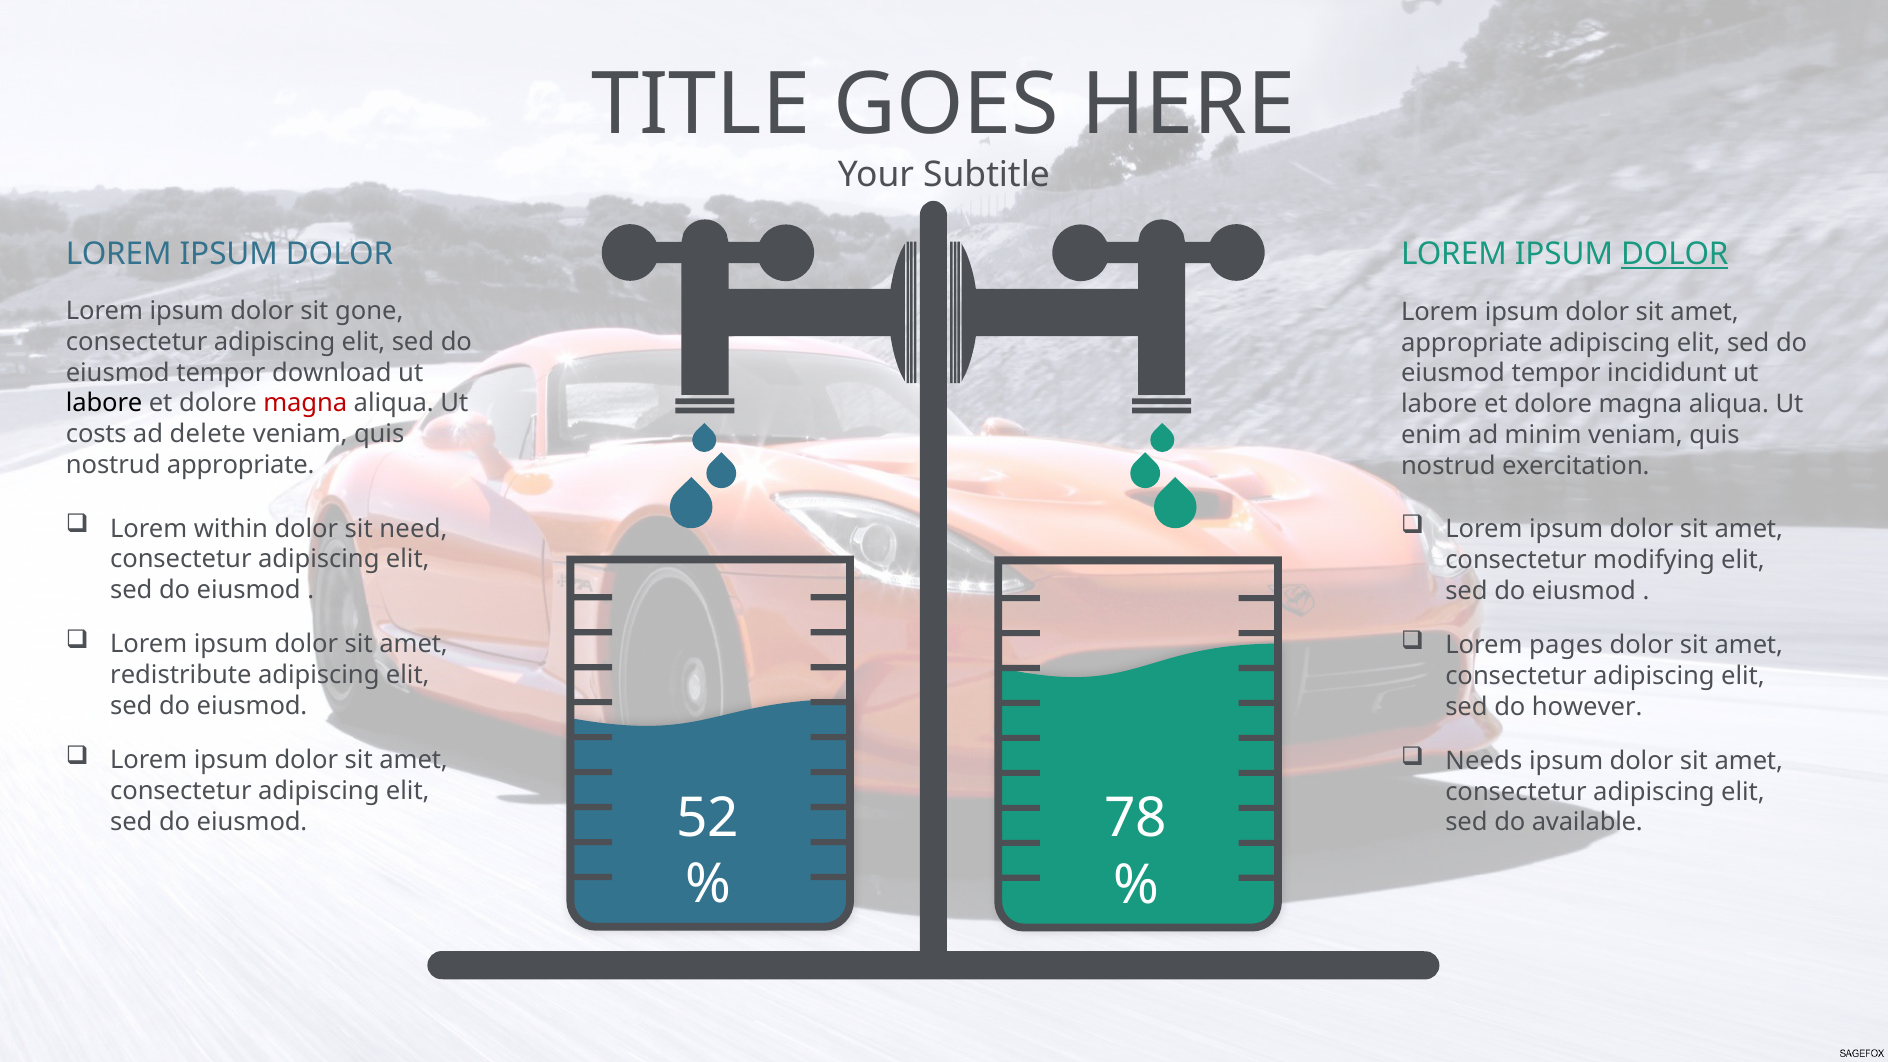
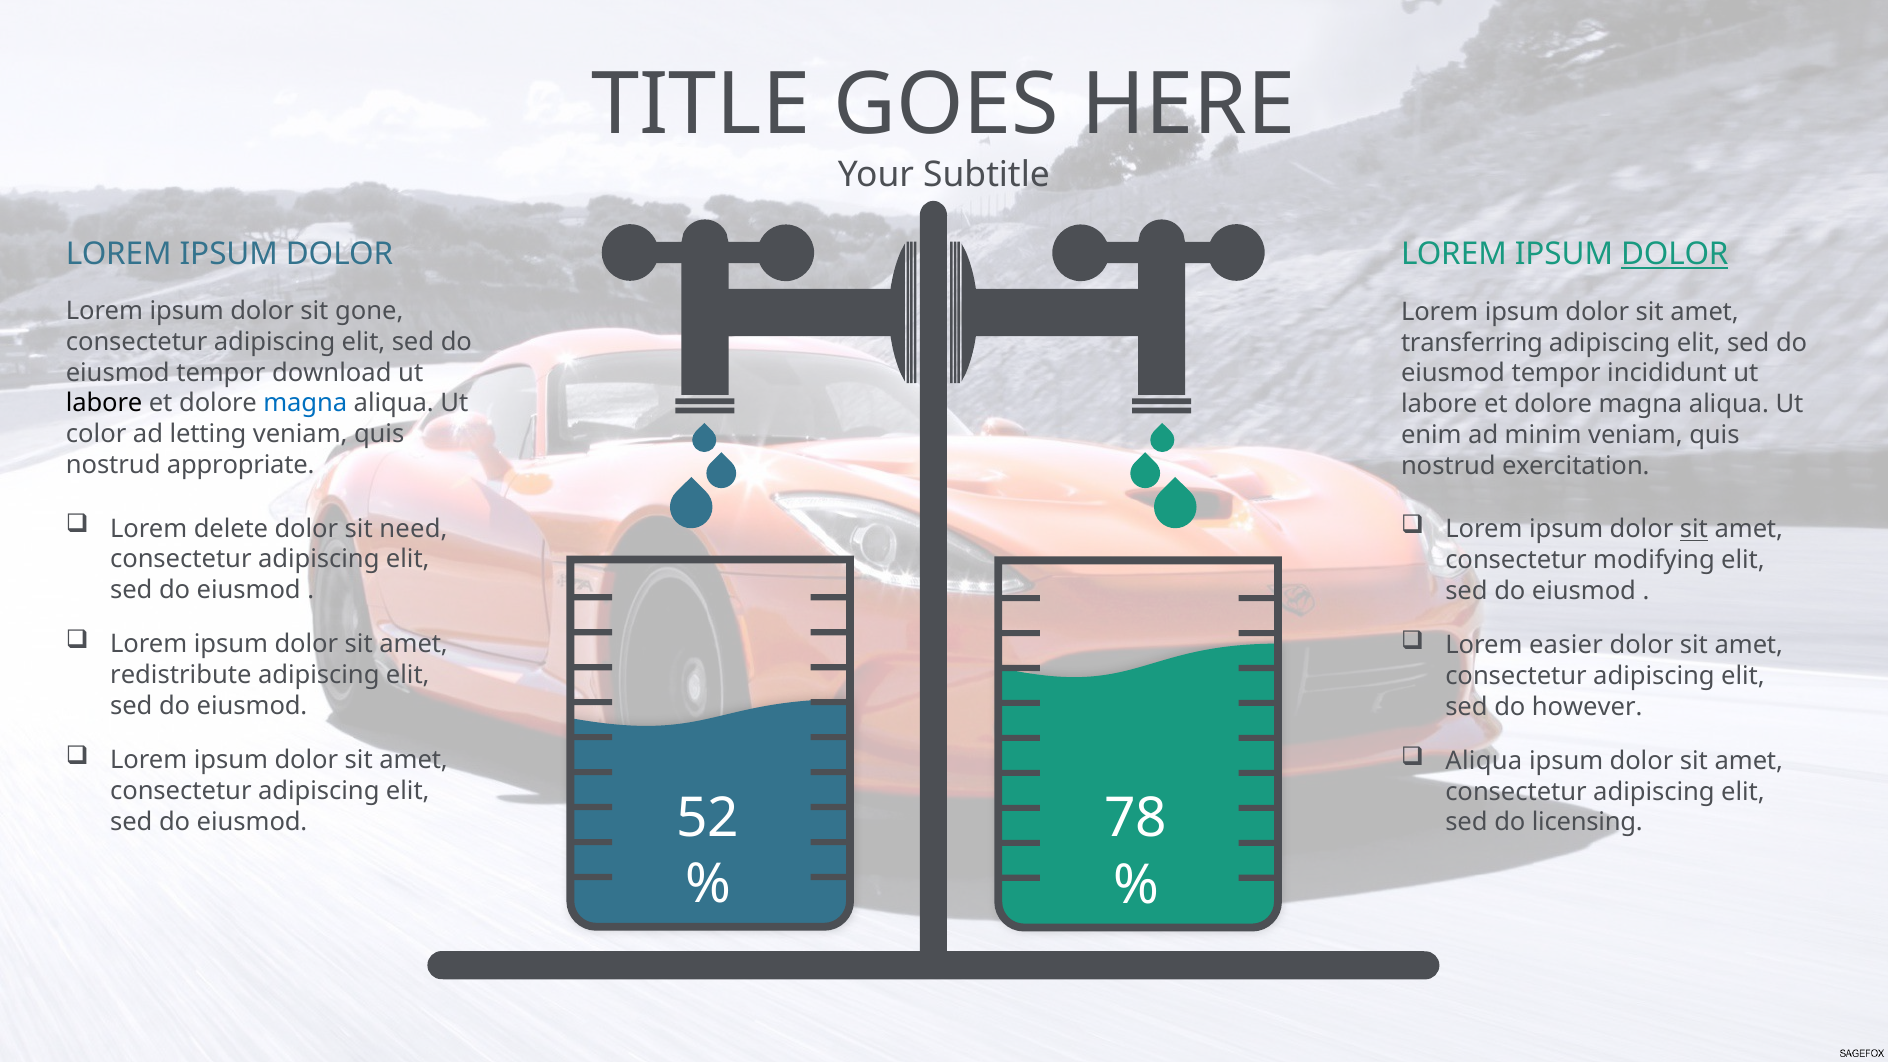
appropriate at (1472, 343): appropriate -> transferring
magna at (305, 403) colour: red -> blue
costs: costs -> color
delete: delete -> letting
within: within -> delete
sit at (1694, 529) underline: none -> present
pages: pages -> easier
Needs at (1484, 761): Needs -> Aliqua
available: available -> licensing
